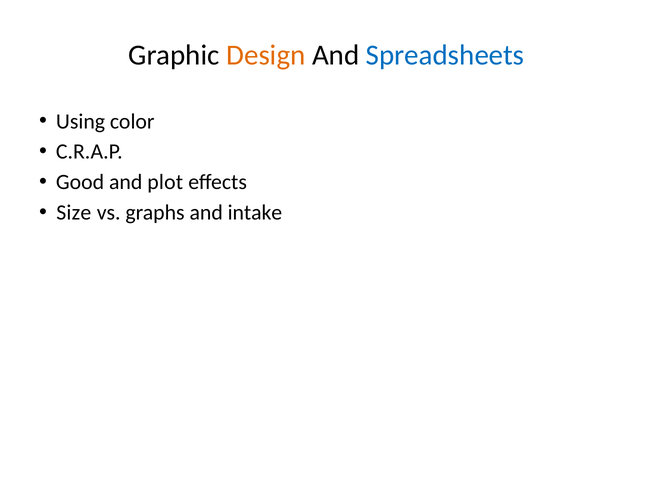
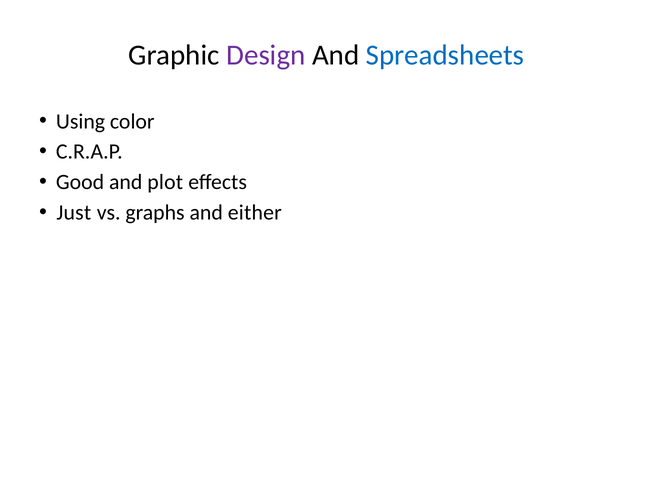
Design colour: orange -> purple
Size: Size -> Just
intake: intake -> either
